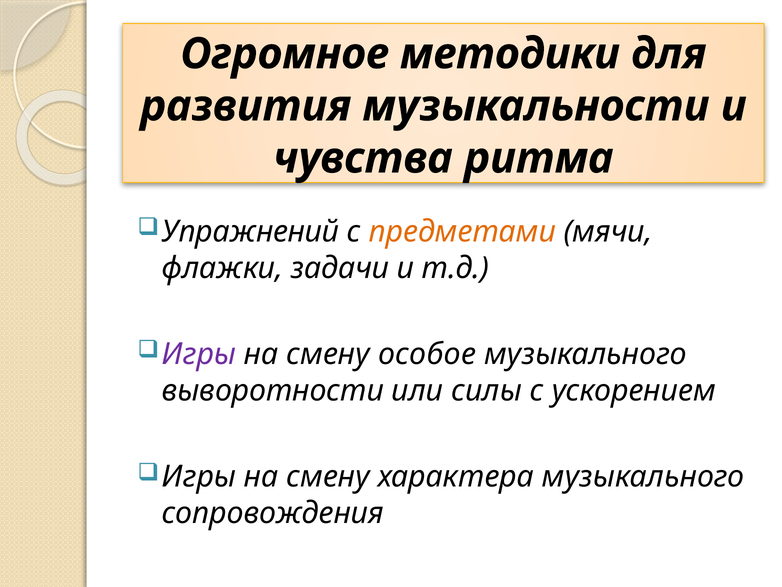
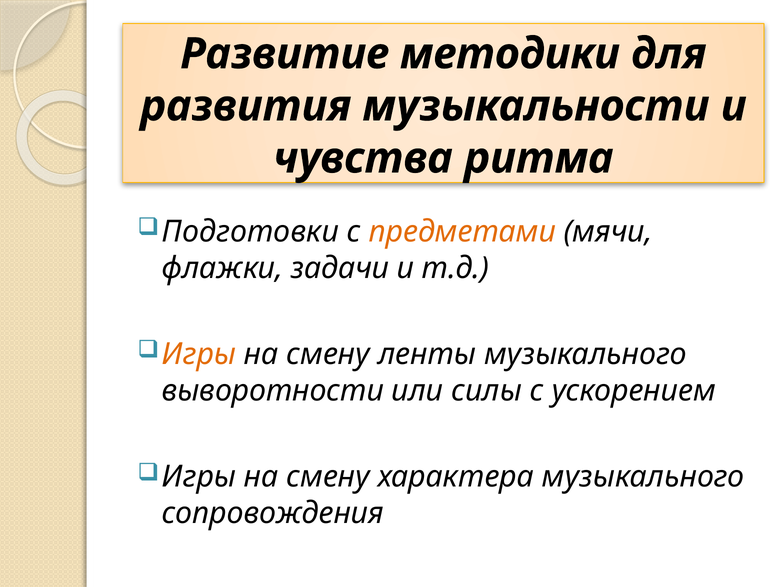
Огромное: Огромное -> Развитие
Упражнений: Упражнений -> Подготовки
Игры at (199, 354) colour: purple -> orange
особое: особое -> ленты
